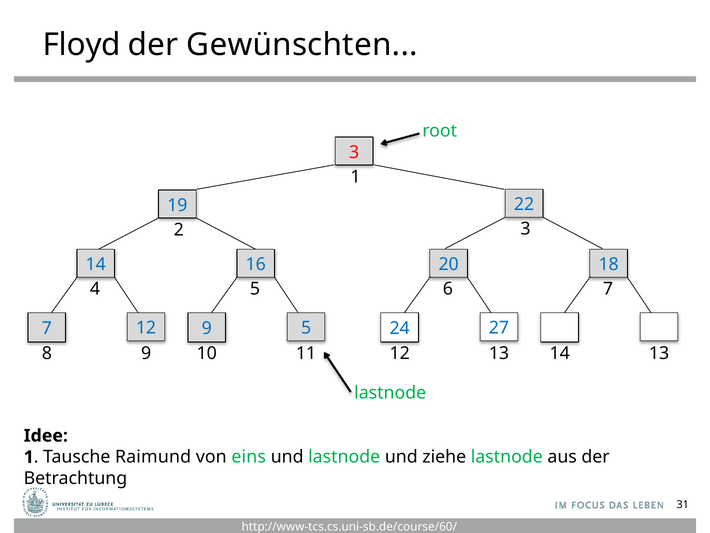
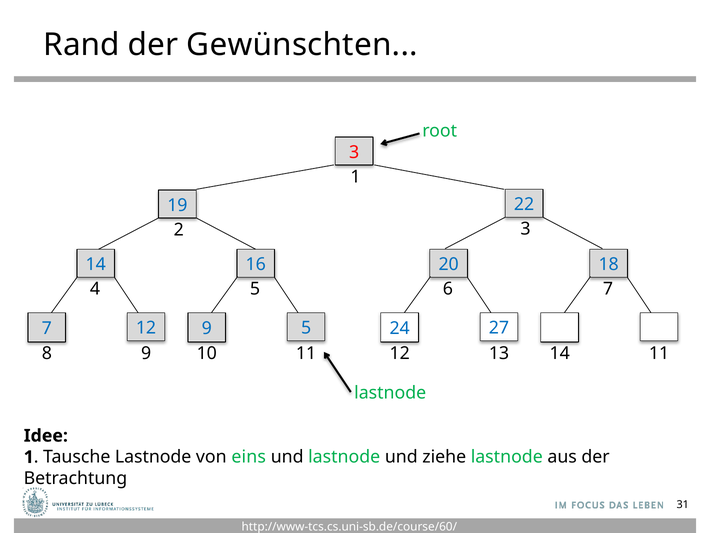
Floyd: Floyd -> Rand
14 13: 13 -> 11
Tausche Raimund: Raimund -> Lastnode
